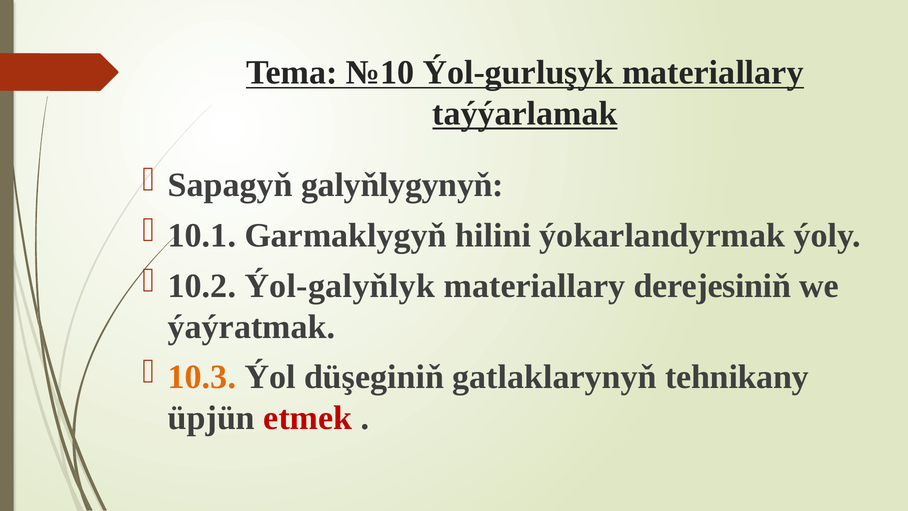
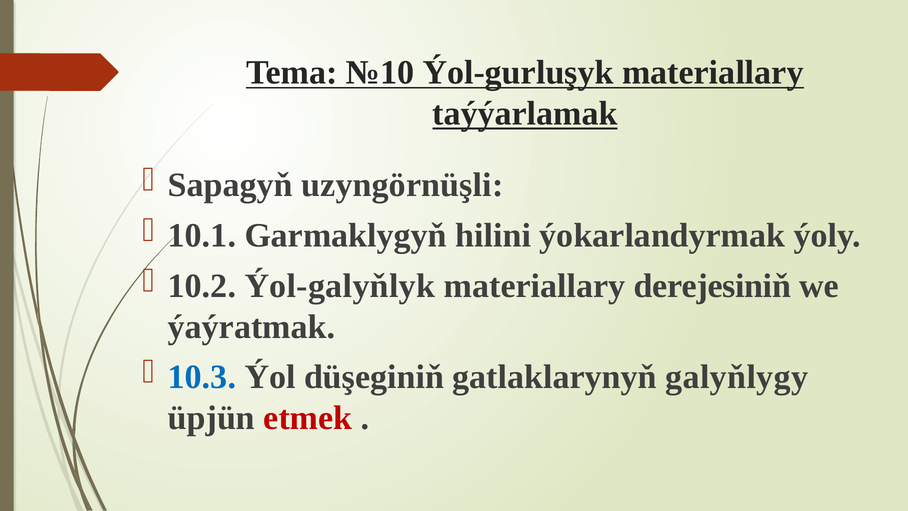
galyňlygynyň: galyňlygynyň -> uzyngörnüşli
10.3 colour: orange -> blue
tehnikany: tehnikany -> galyňlygy
